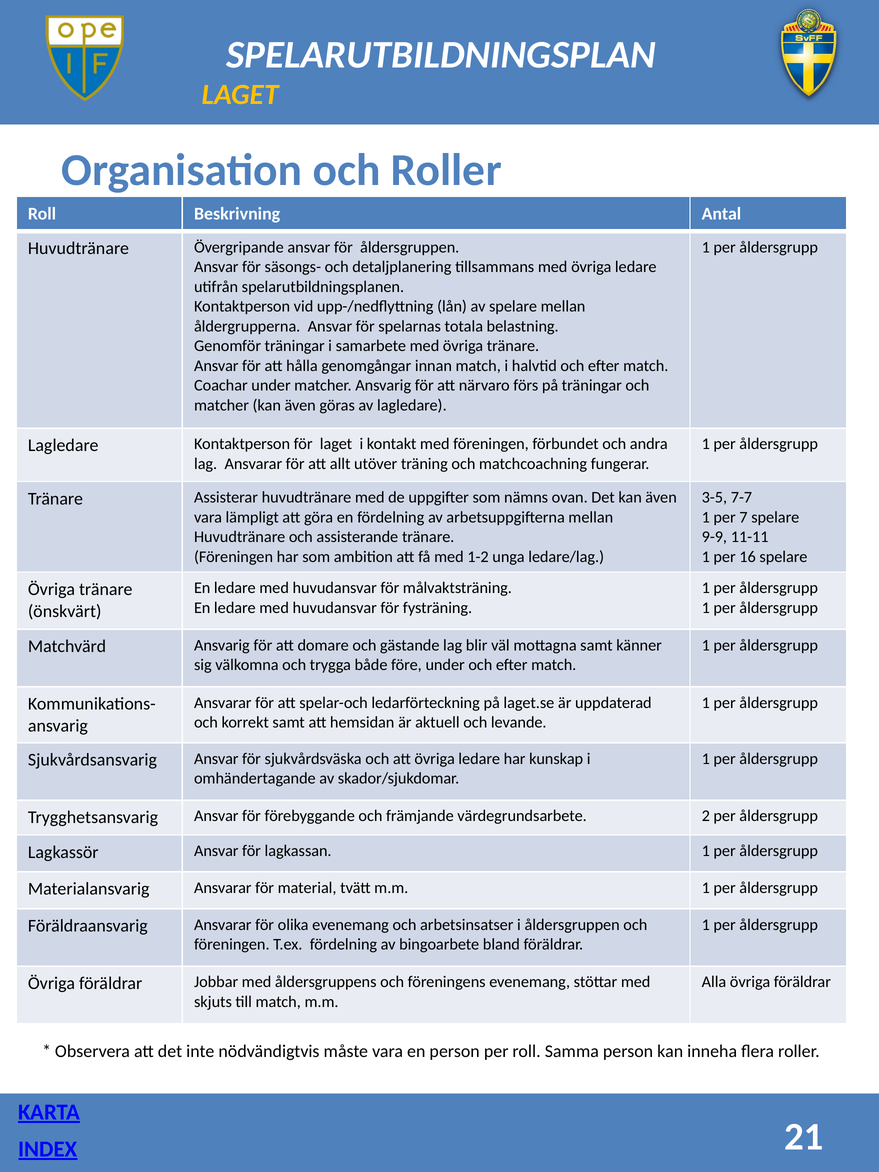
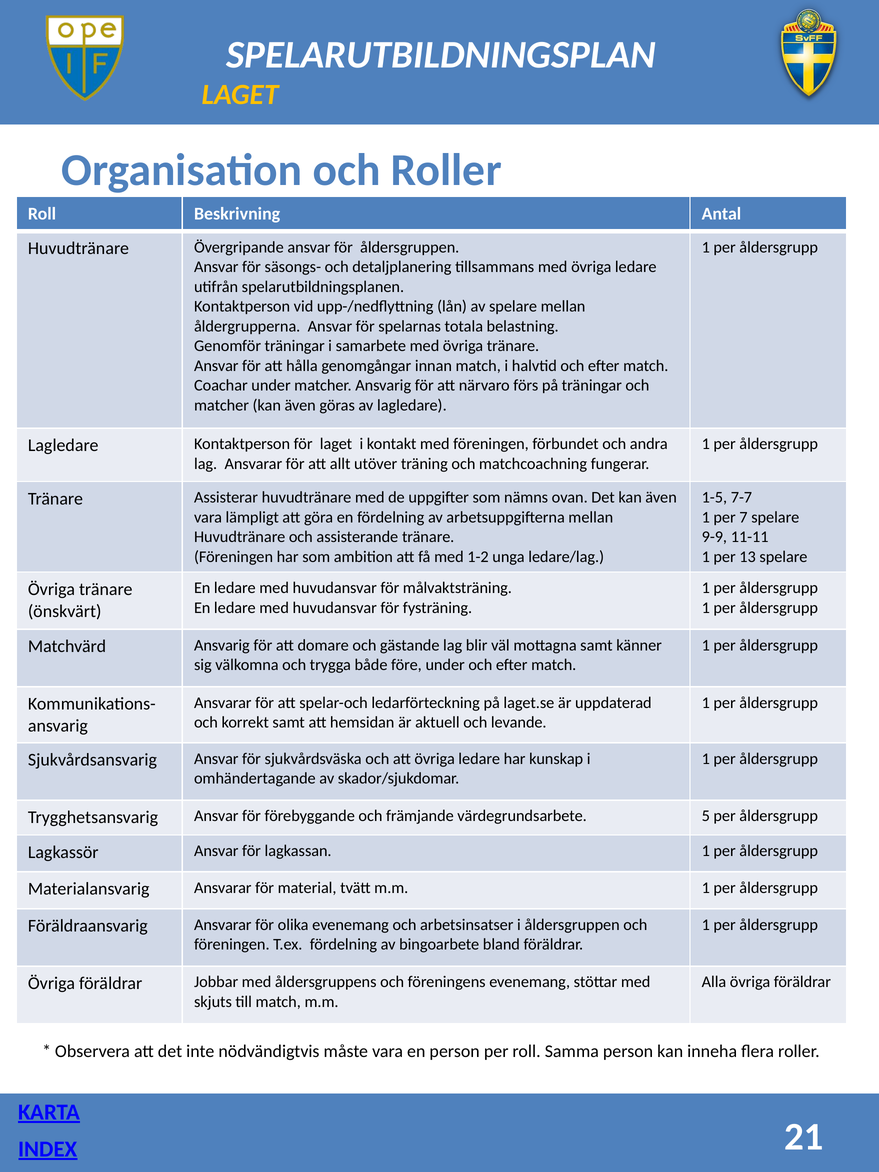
3-5: 3-5 -> 1-5
16: 16 -> 13
2: 2 -> 5
